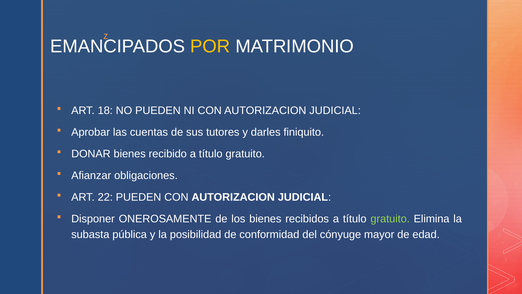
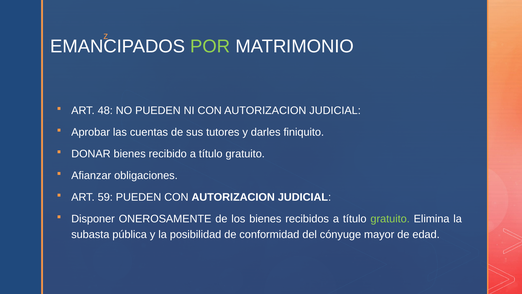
POR colour: yellow -> light green
18: 18 -> 48
22: 22 -> 59
